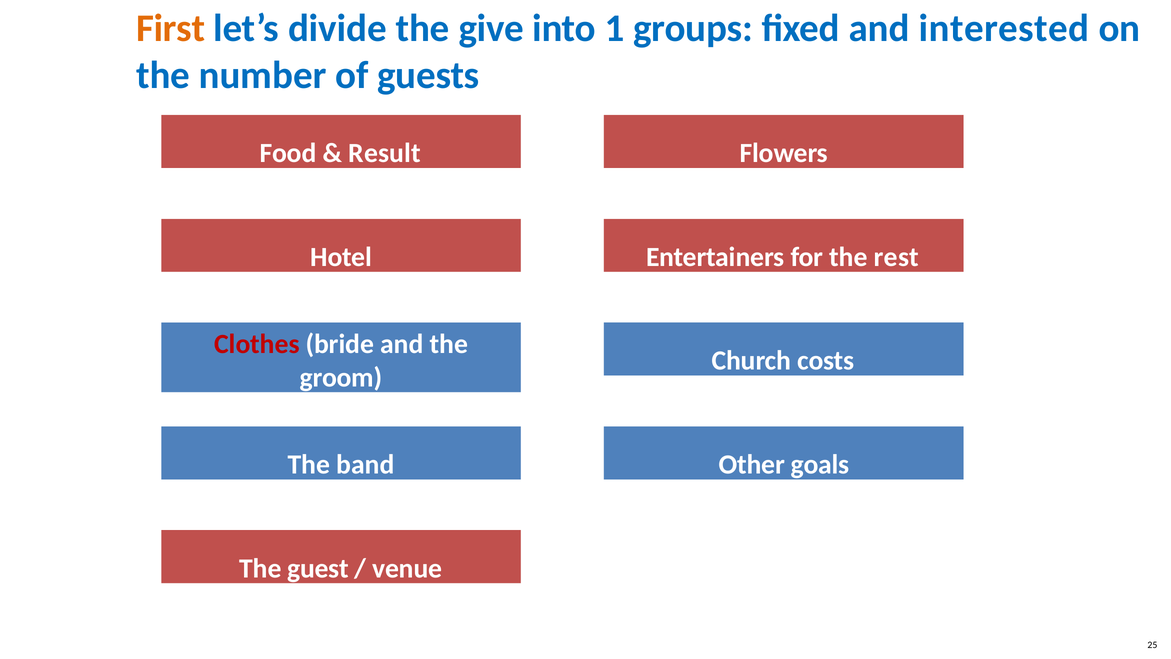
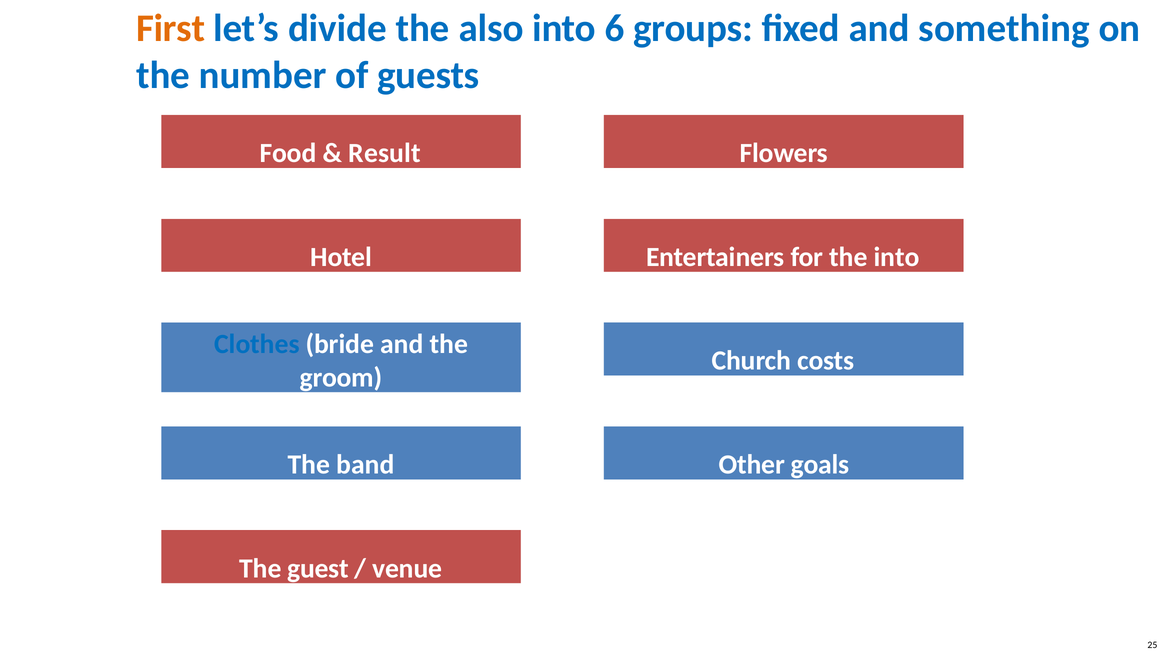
give: give -> also
1: 1 -> 6
interested: interested -> something
the rest: rest -> into
Clothes colour: red -> blue
